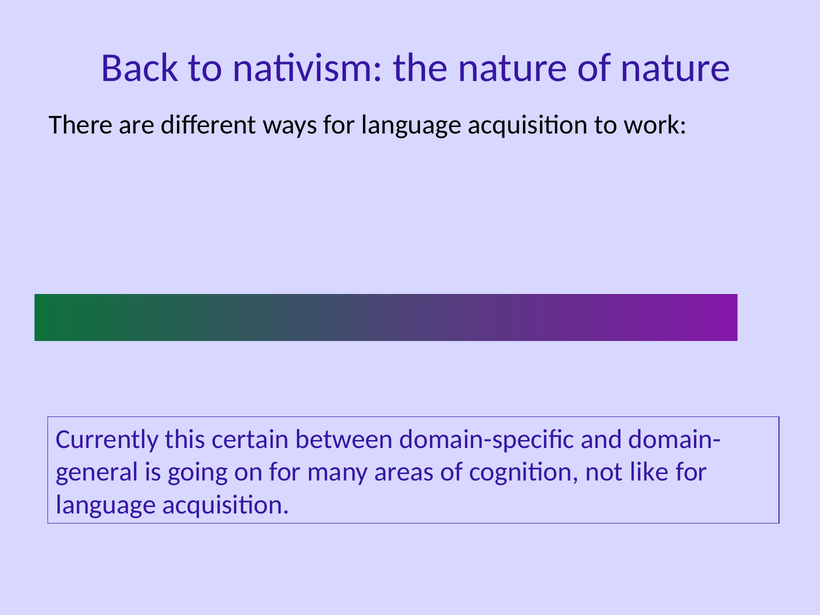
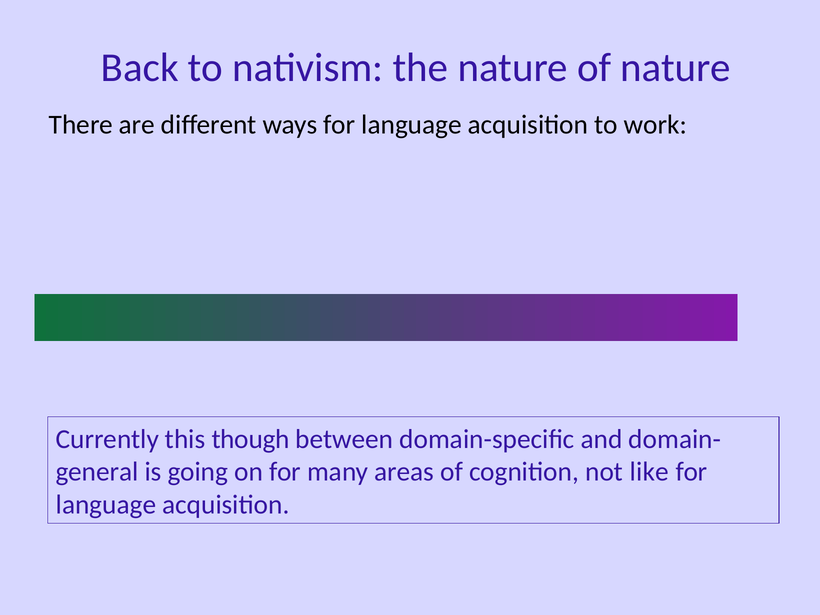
certain: certain -> though
